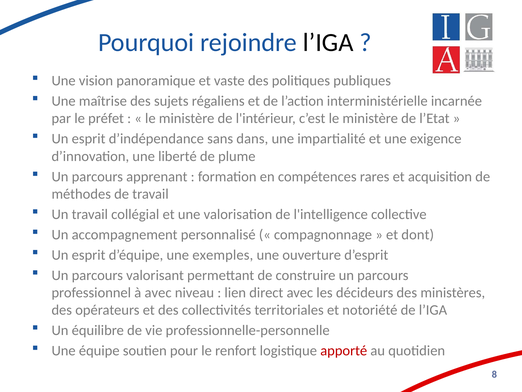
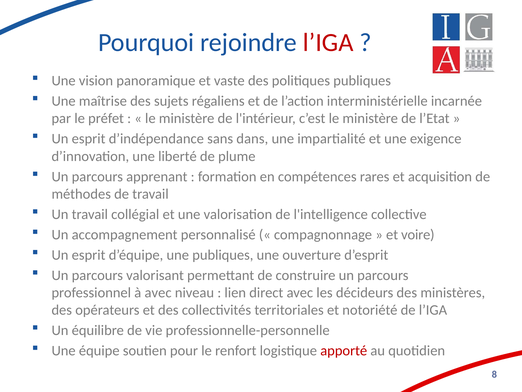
l’IGA at (328, 43) colour: black -> red
dont: dont -> voire
une exemples: exemples -> publiques
